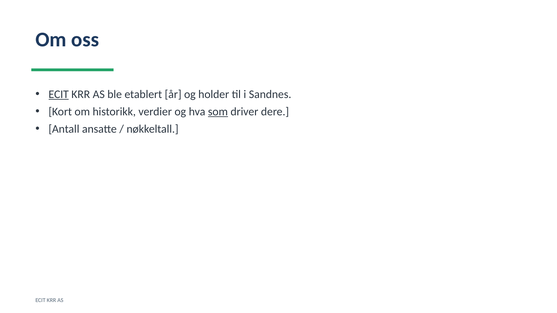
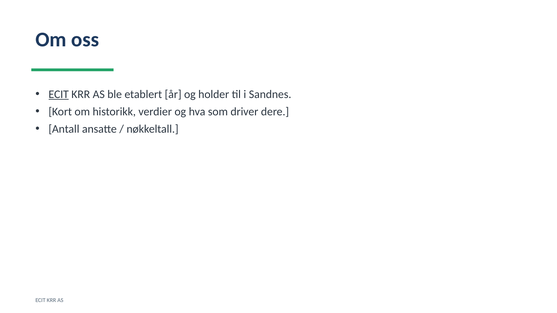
som underline: present -> none
